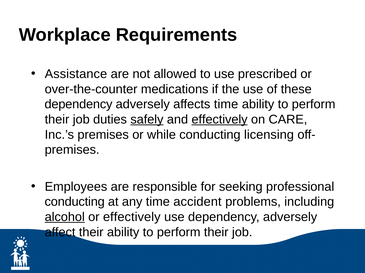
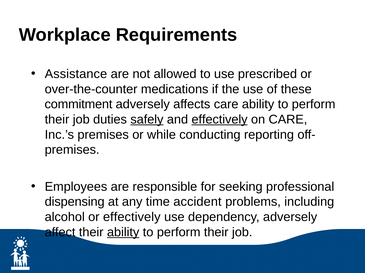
dependency at (79, 105): dependency -> commitment
affects time: time -> care
licensing: licensing -> reporting
conducting at (75, 202): conducting -> dispensing
alcohol underline: present -> none
ability at (123, 233) underline: none -> present
